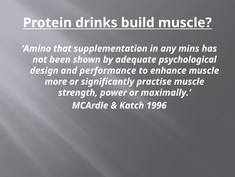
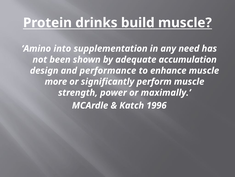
that: that -> into
mins: mins -> need
psychological: psychological -> accumulation
practise: practise -> perform
